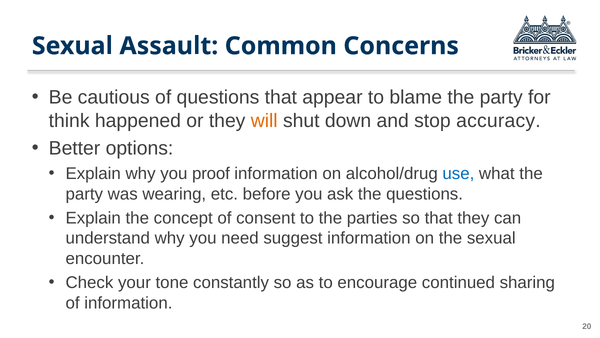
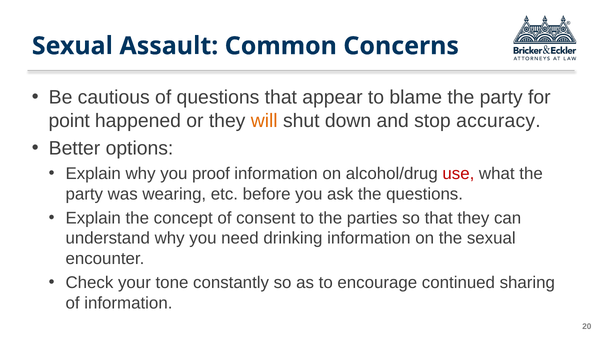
think: think -> point
use colour: blue -> red
suggest: suggest -> drinking
